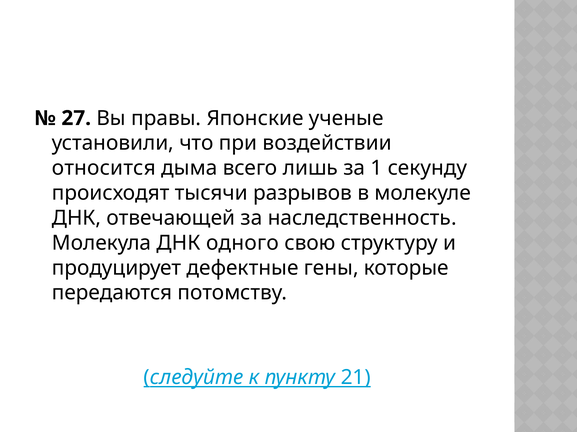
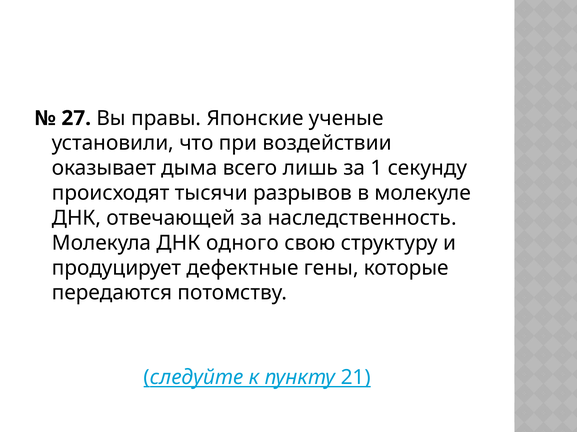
относится: относится -> оказывает
